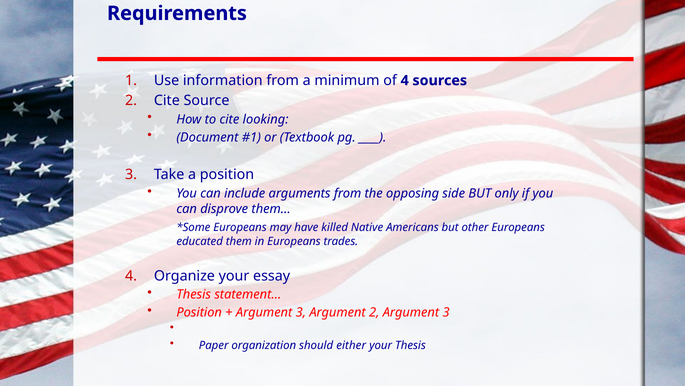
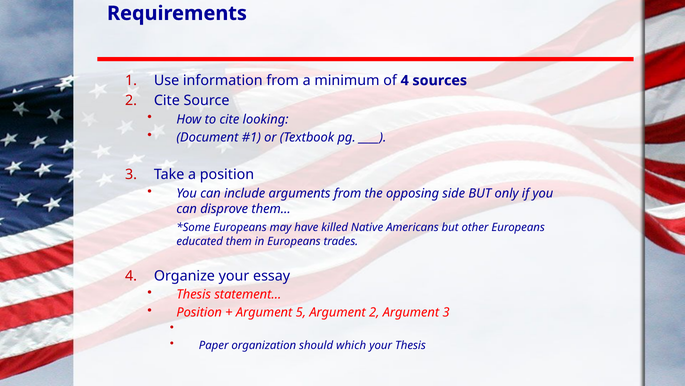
3 at (301, 312): 3 -> 5
either: either -> which
